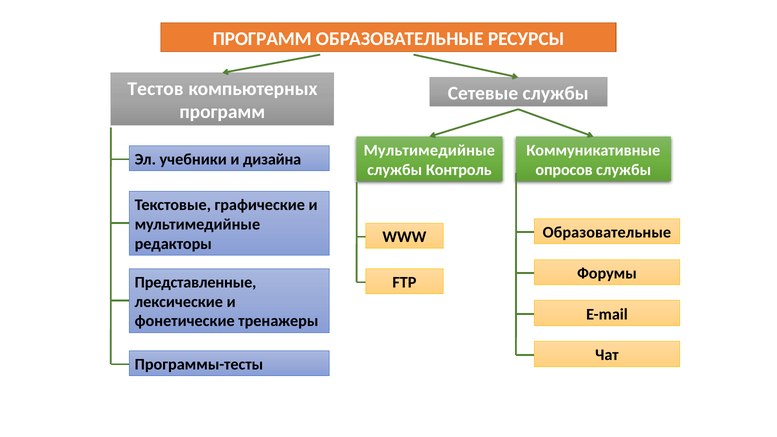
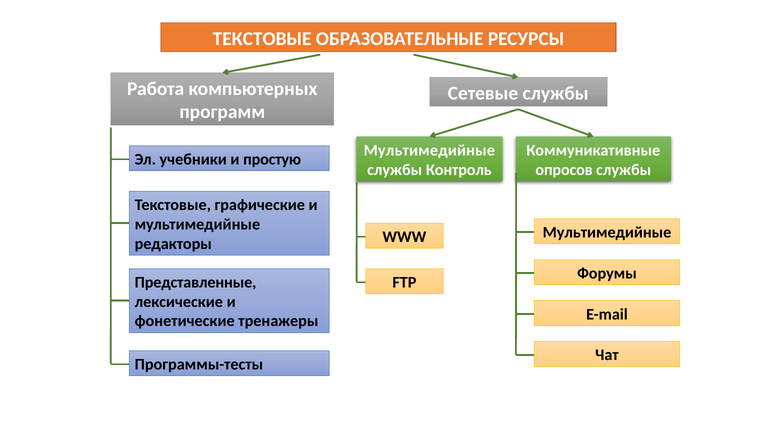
ПРОГРАММ at (262, 39): ПРОГРАММ -> ТЕКСТОВЫЕ
Тестов: Тестов -> Работа
дизайна: дизайна -> простую
Образовательные at (607, 232): Образовательные -> Мультимедийные
